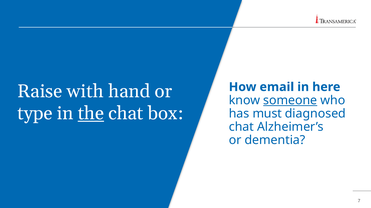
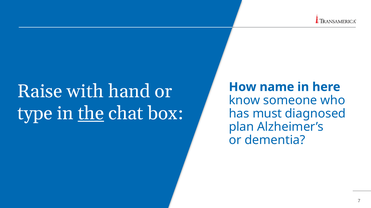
email: email -> name
someone underline: present -> none
chat at (241, 127): chat -> plan
